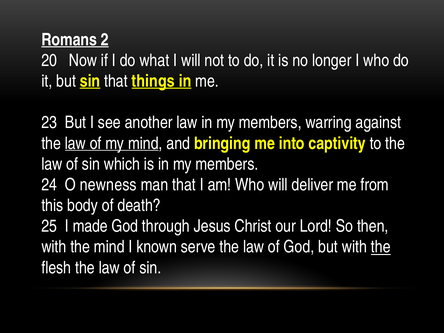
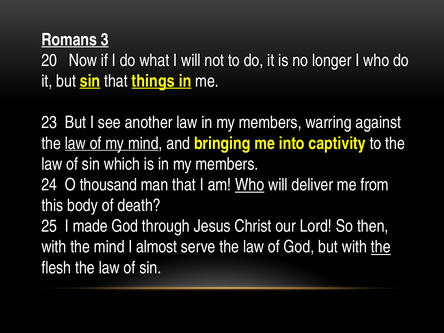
2: 2 -> 3
newness: newness -> thousand
Who at (250, 185) underline: none -> present
known: known -> almost
